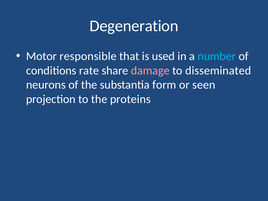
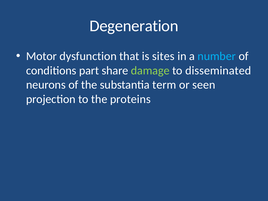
responsible: responsible -> dysfunction
used: used -> sites
rate: rate -> part
damage colour: pink -> light green
form: form -> term
